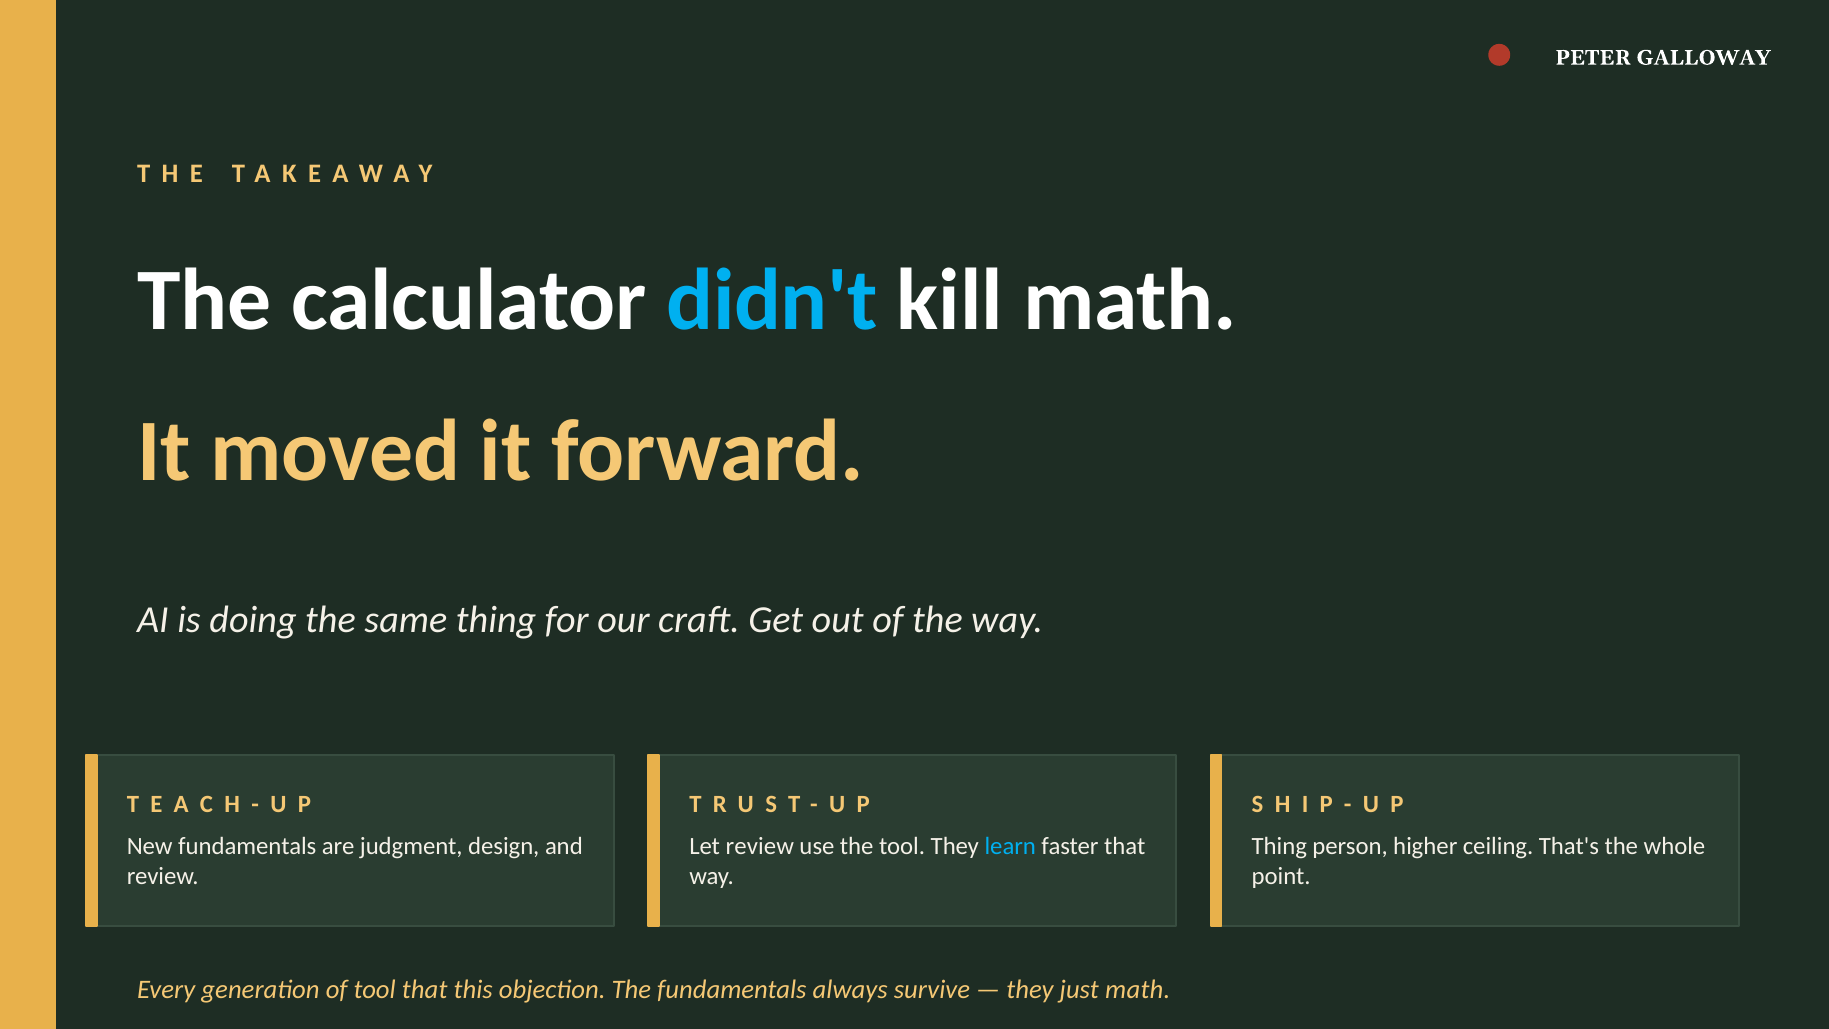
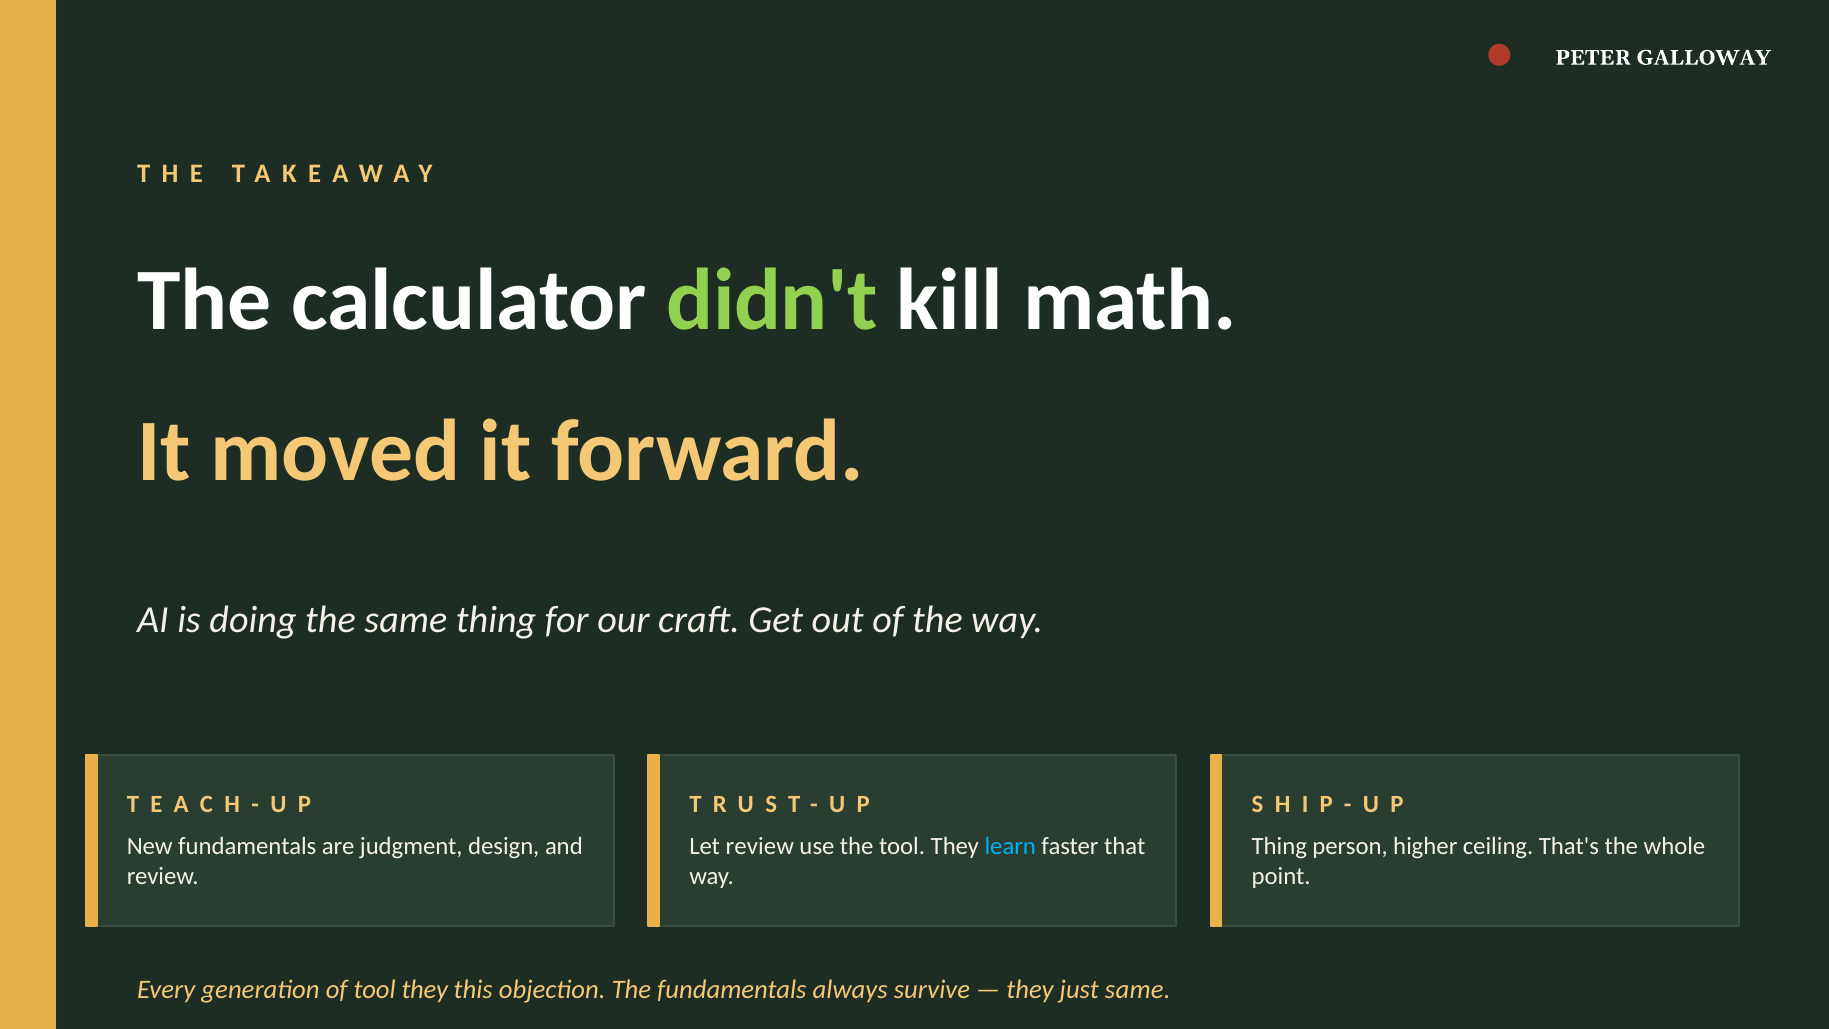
didn't colour: light blue -> light green
of tool that: that -> they
just math: math -> same
